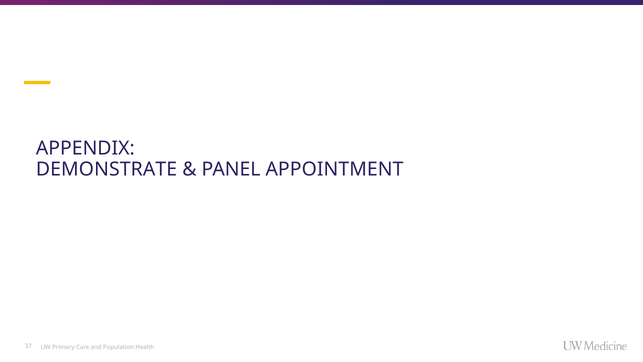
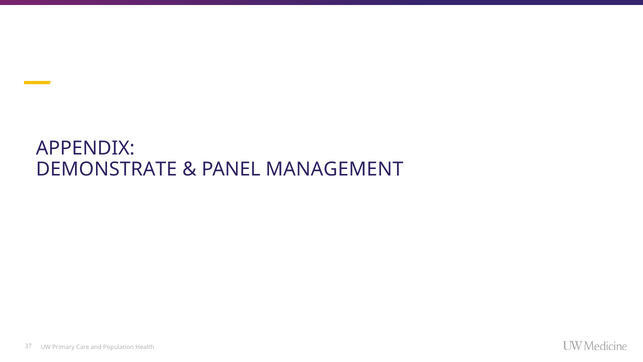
APPOINTMENT: APPOINTMENT -> MANAGEMENT
